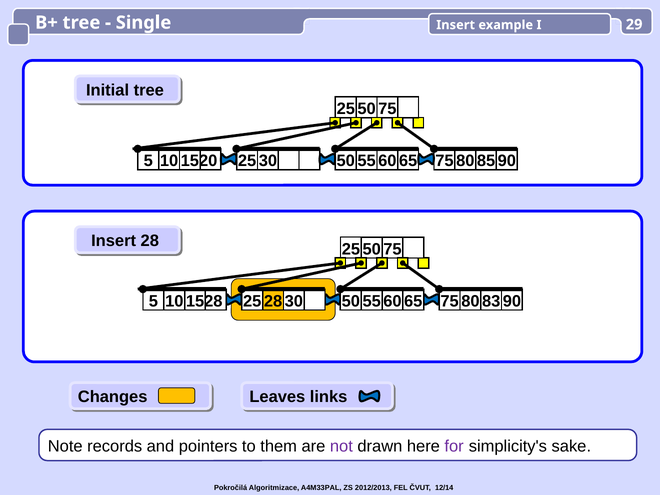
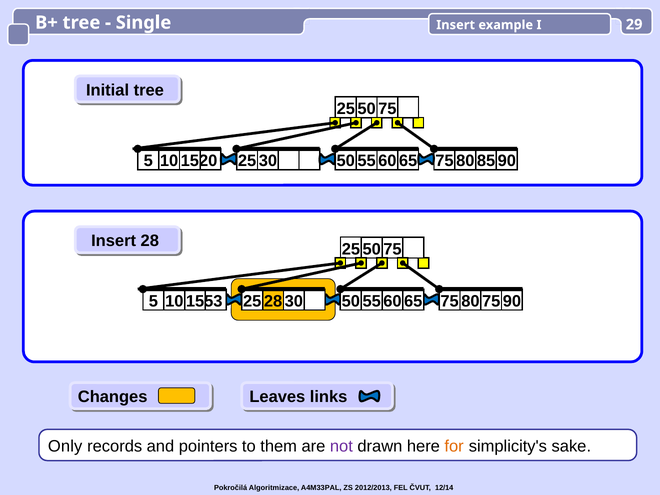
5 28: 28 -> 53
75 83: 83 -> 75
Note: Note -> Only
for colour: purple -> orange
